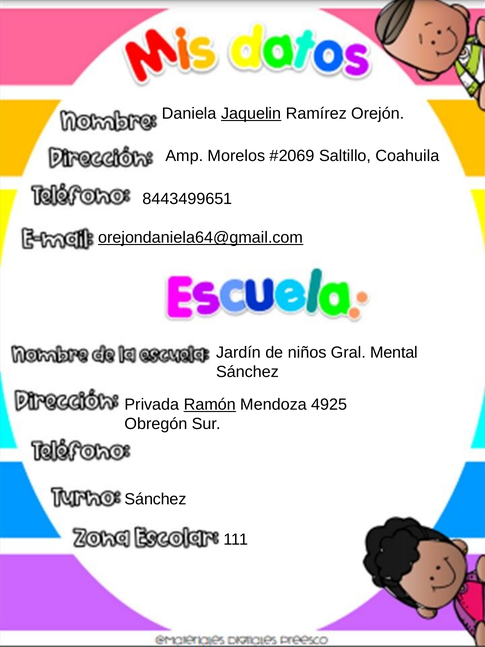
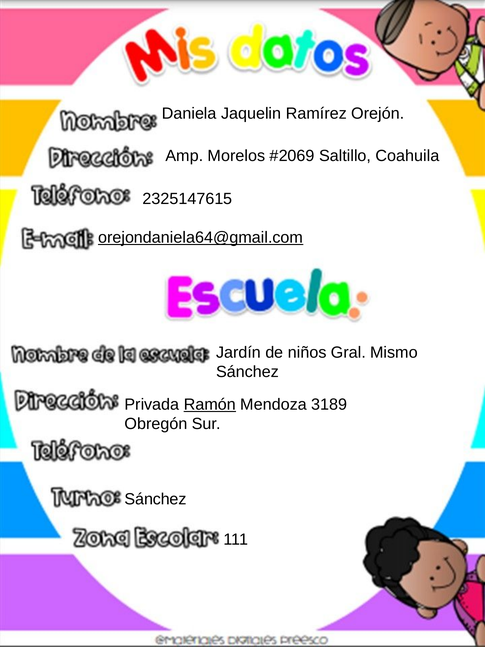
Jaquelin underline: present -> none
8443499651: 8443499651 -> 2325147615
Mental: Mental -> Mismo
4925: 4925 -> 3189
